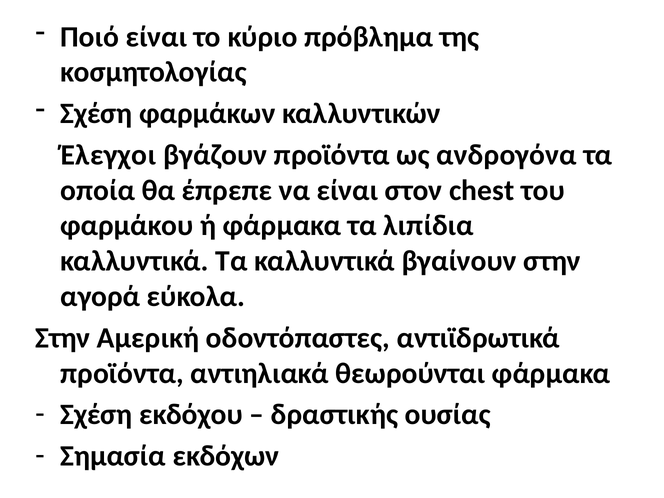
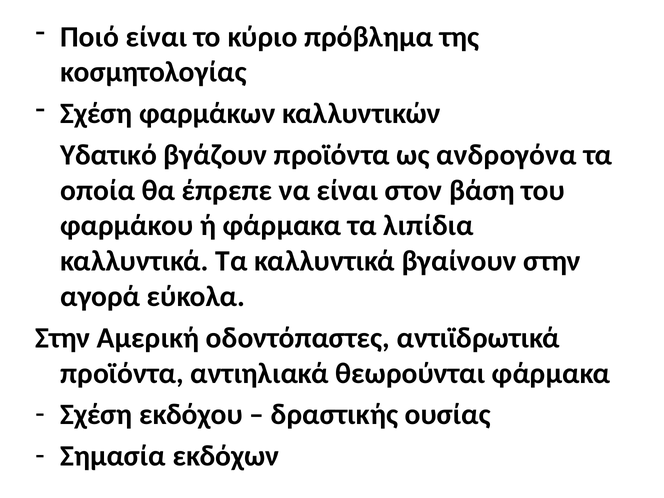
Έλεγχοι: Έλεγχοι -> Υδατικό
chest: chest -> βάση
